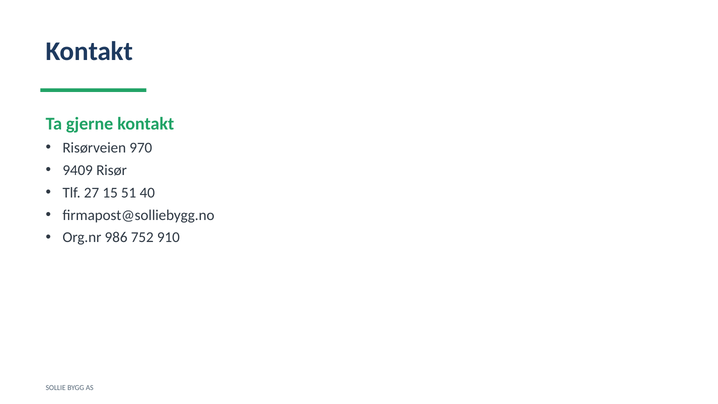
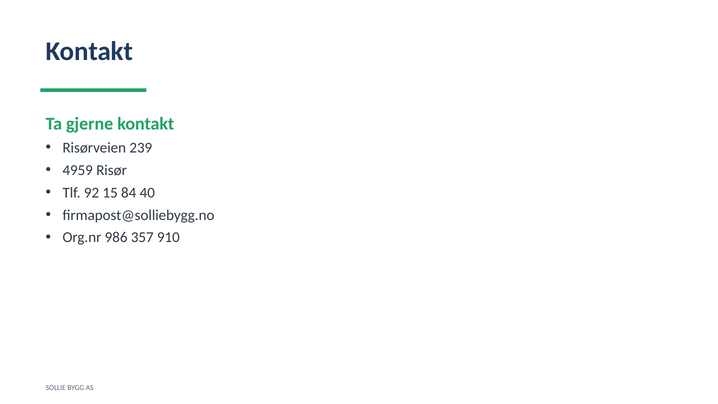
970: 970 -> 239
9409: 9409 -> 4959
27: 27 -> 92
51: 51 -> 84
752: 752 -> 357
